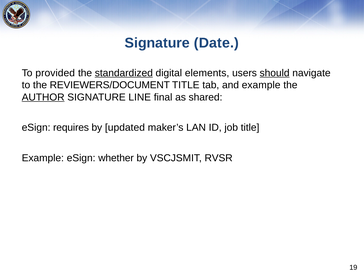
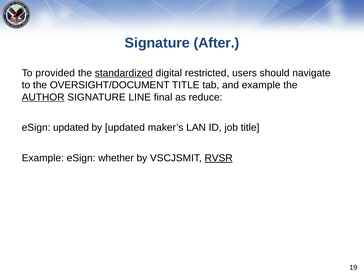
Date: Date -> After
elements: elements -> restricted
should underline: present -> none
REVIEWERS/DOCUMENT: REVIEWERS/DOCUMENT -> OVERSIGHT/DOCUMENT
shared: shared -> reduce
eSign requires: requires -> updated
RVSR underline: none -> present
